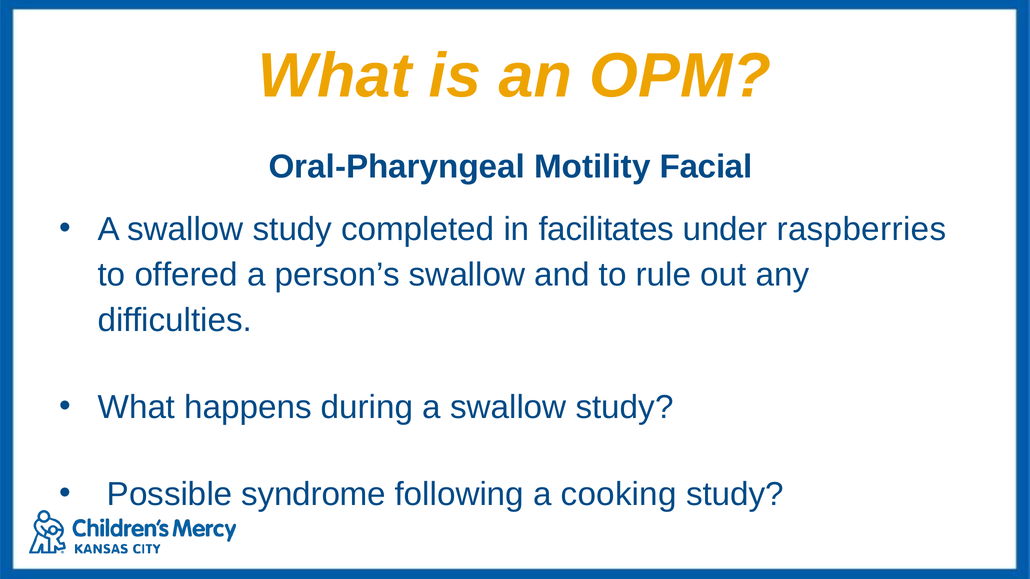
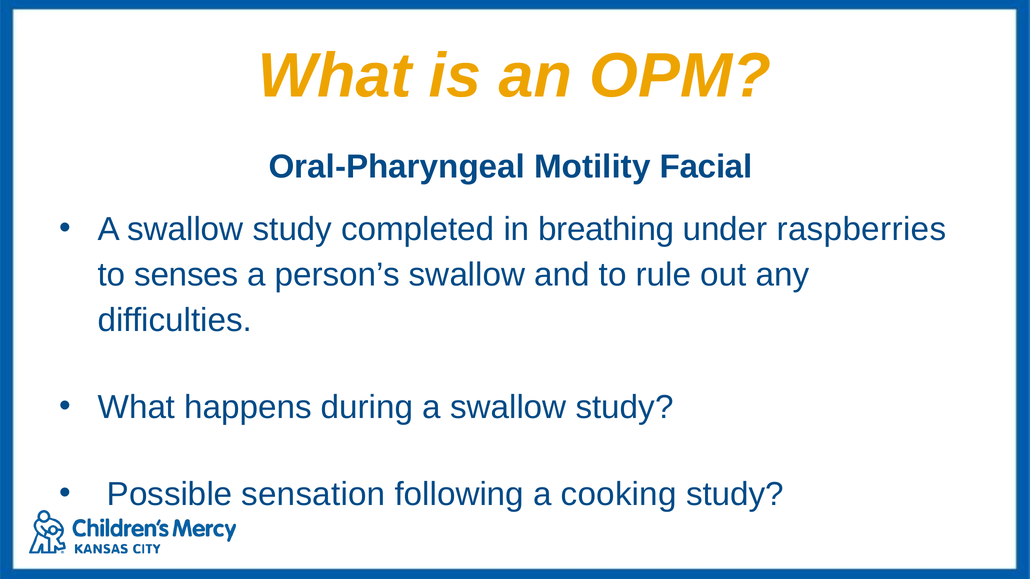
facilitates: facilitates -> breathing
offered: offered -> senses
syndrome: syndrome -> sensation
